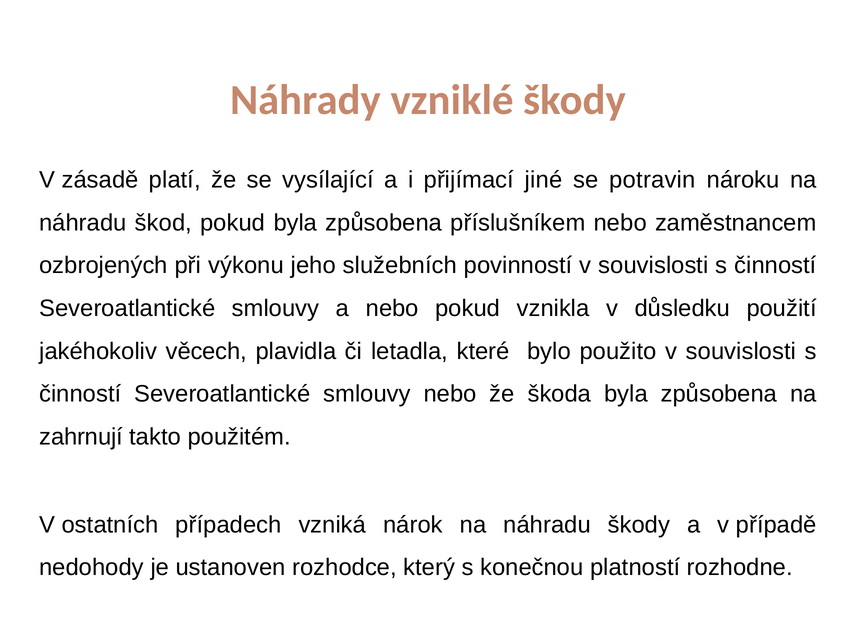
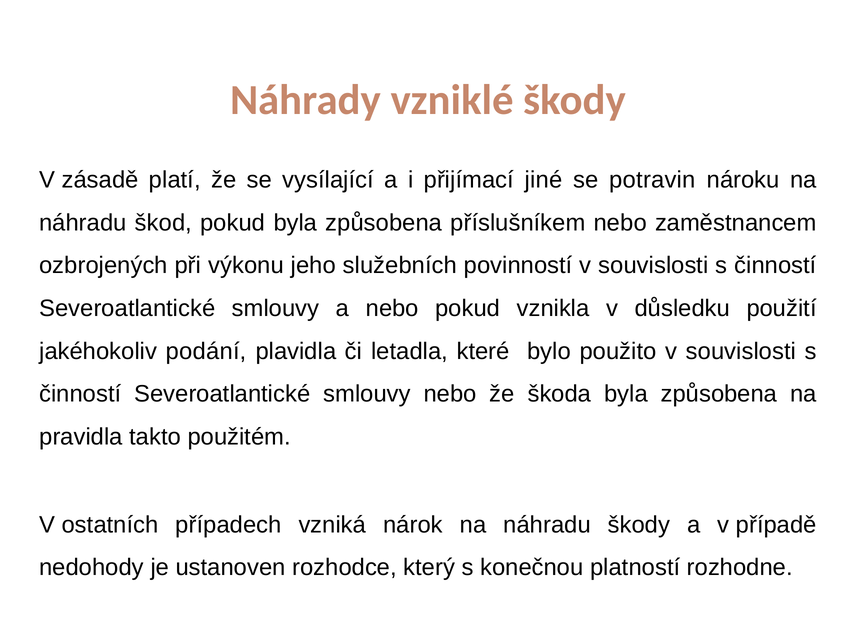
věcech: věcech -> podání
zahrnují: zahrnují -> pravidla
